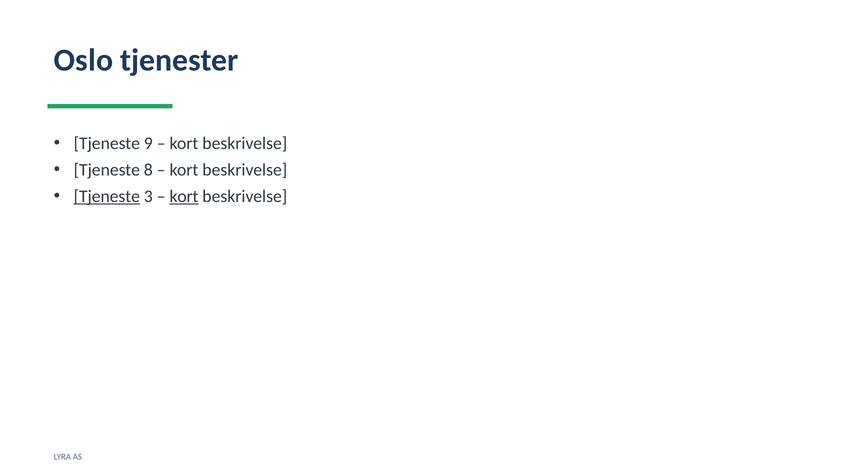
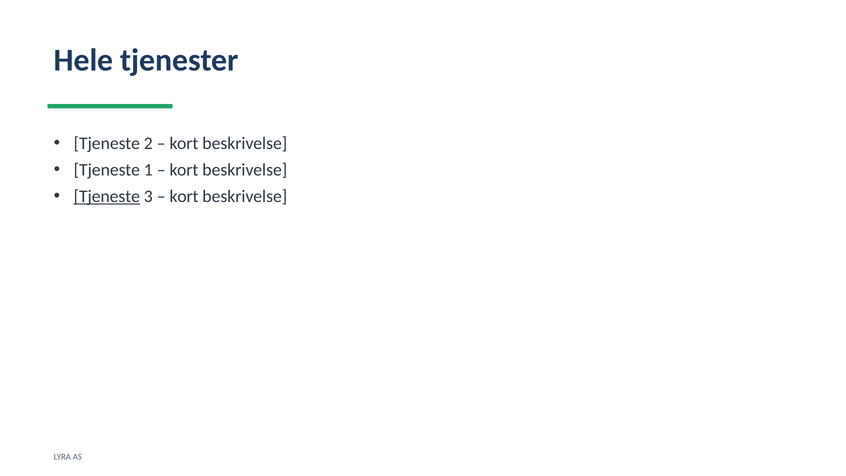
Oslo: Oslo -> Hele
9: 9 -> 2
8: 8 -> 1
kort at (184, 196) underline: present -> none
